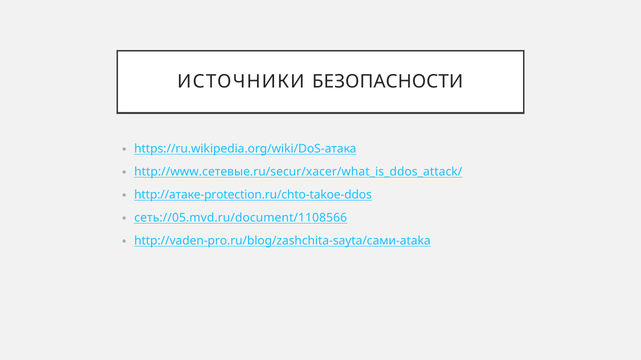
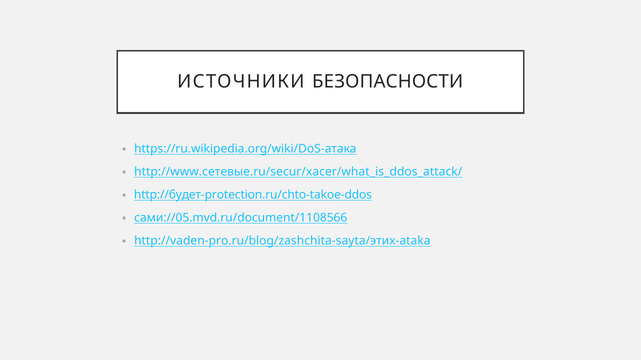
http://атаке-protection.ru/chto-takoe-ddos: http://атаке-protection.ru/chto-takoe-ddos -> http://будет-protection.ru/chto-takoe-ddos
сеть://05.mvd.ru/document/1108566: сеть://05.mvd.ru/document/1108566 -> сами://05.mvd.ru/document/1108566
http://vaden-pro.ru/blog/zashchita-sayta/сами-ataka: http://vaden-pro.ru/blog/zashchita-sayta/сами-ataka -> http://vaden-pro.ru/blog/zashchita-sayta/этих-ataka
